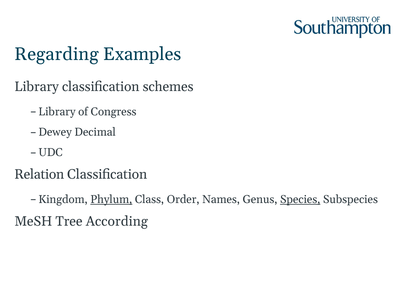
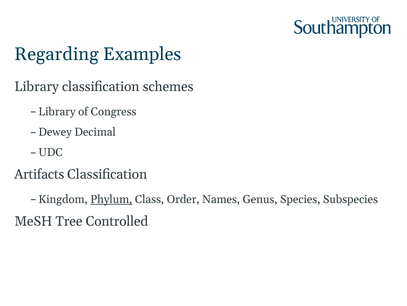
Relation: Relation -> Artifacts
Species underline: present -> none
According: According -> Controlled
